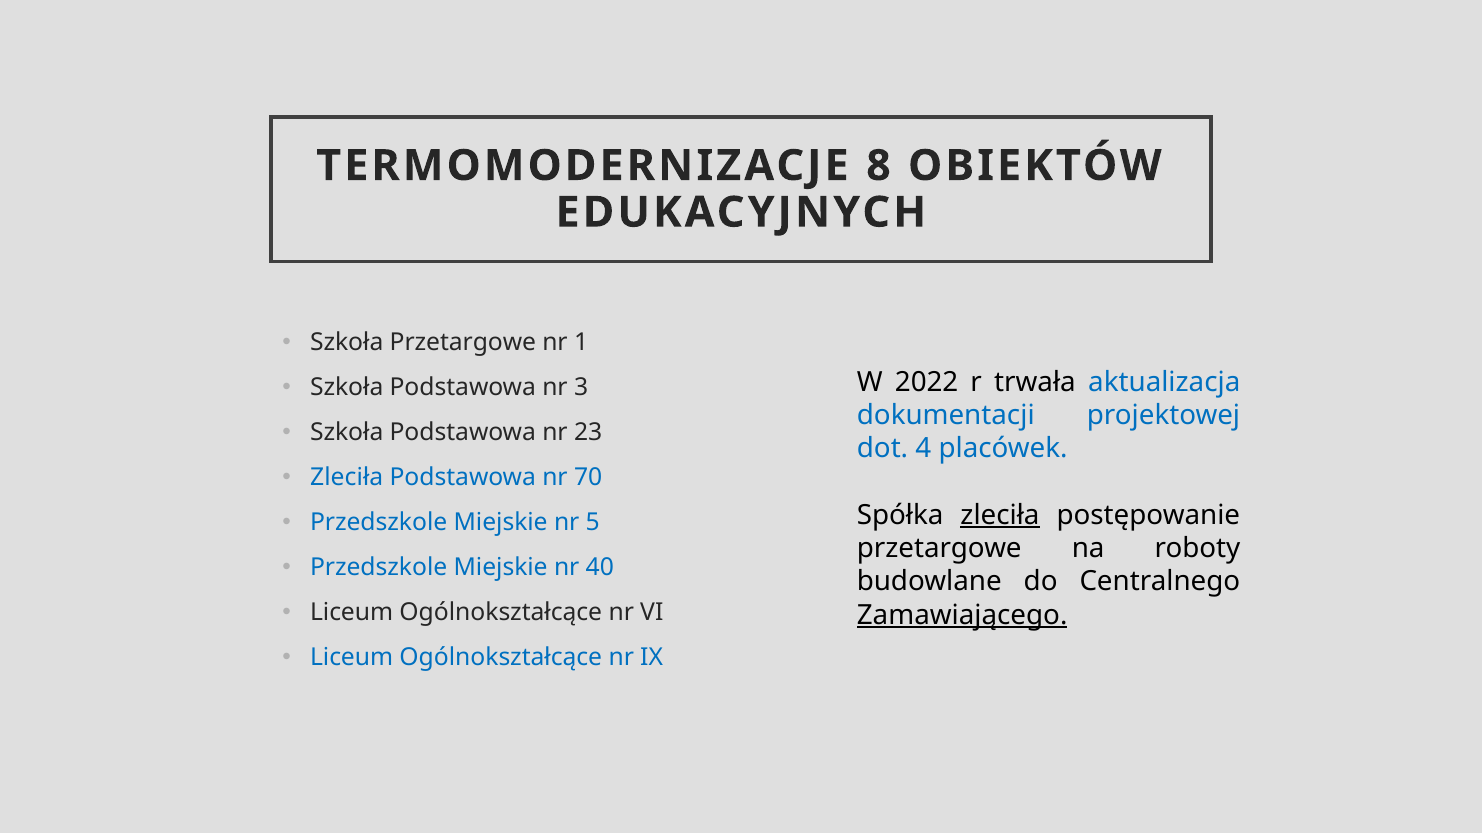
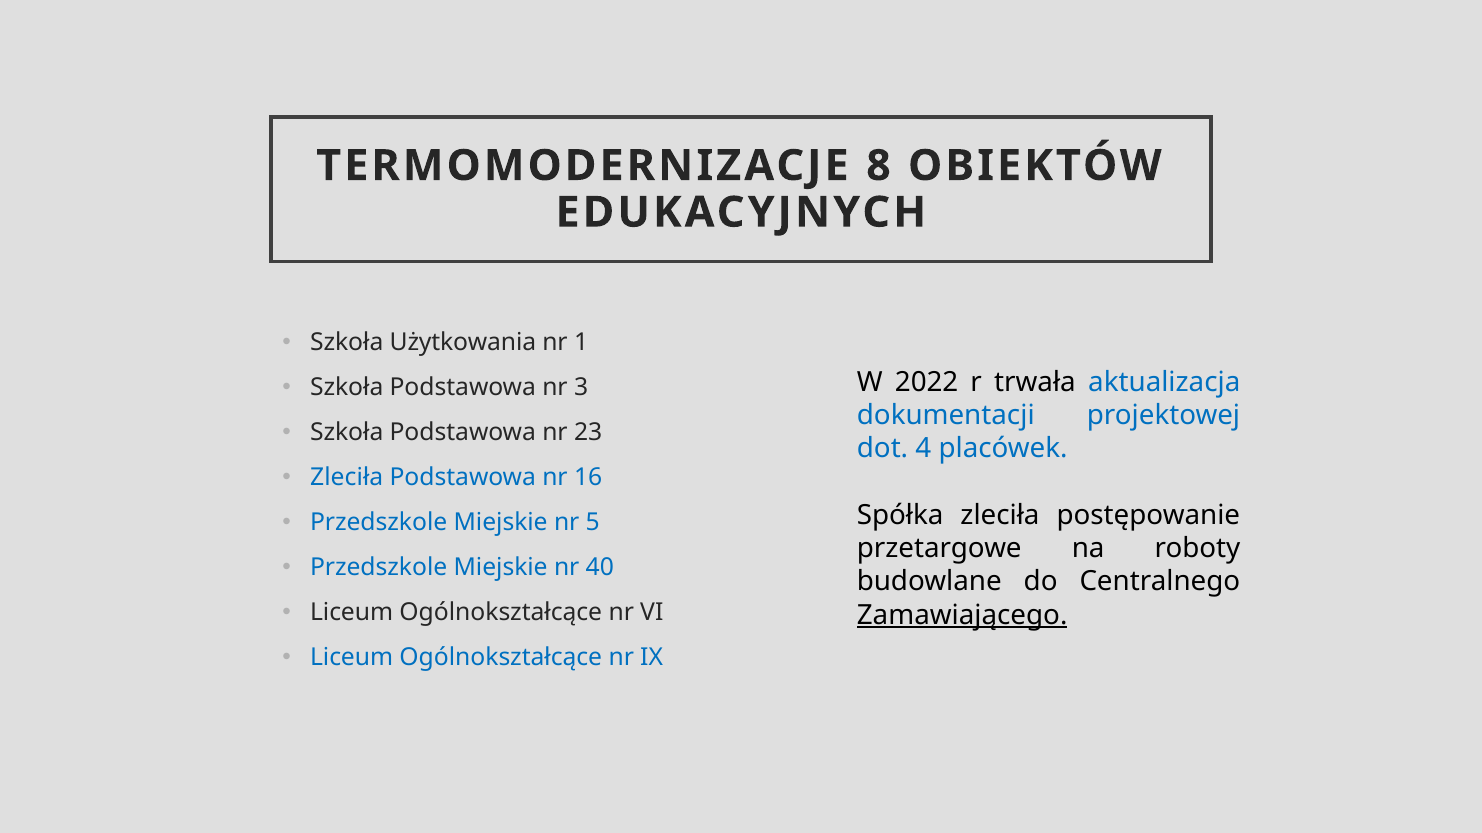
Szkoła Przetargowe: Przetargowe -> Użytkowania
70: 70 -> 16
zleciła at (1000, 516) underline: present -> none
